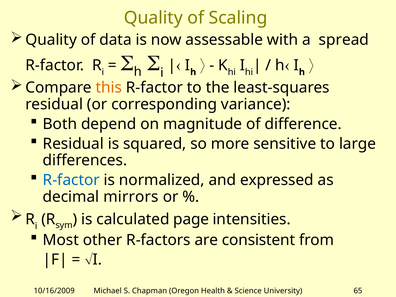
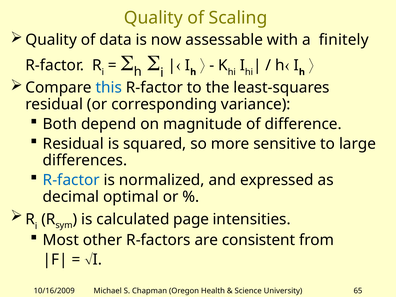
spread: spread -> finitely
this colour: orange -> blue
mirrors: mirrors -> optimal
